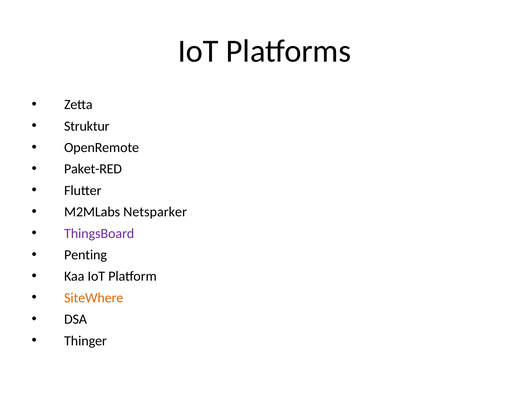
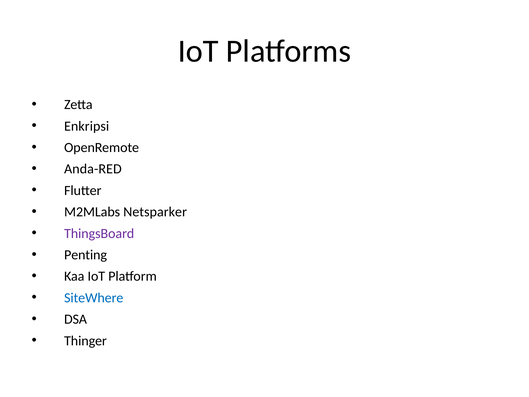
Struktur: Struktur -> Enkripsi
Paket-RED: Paket-RED -> Anda-RED
SiteWhere colour: orange -> blue
